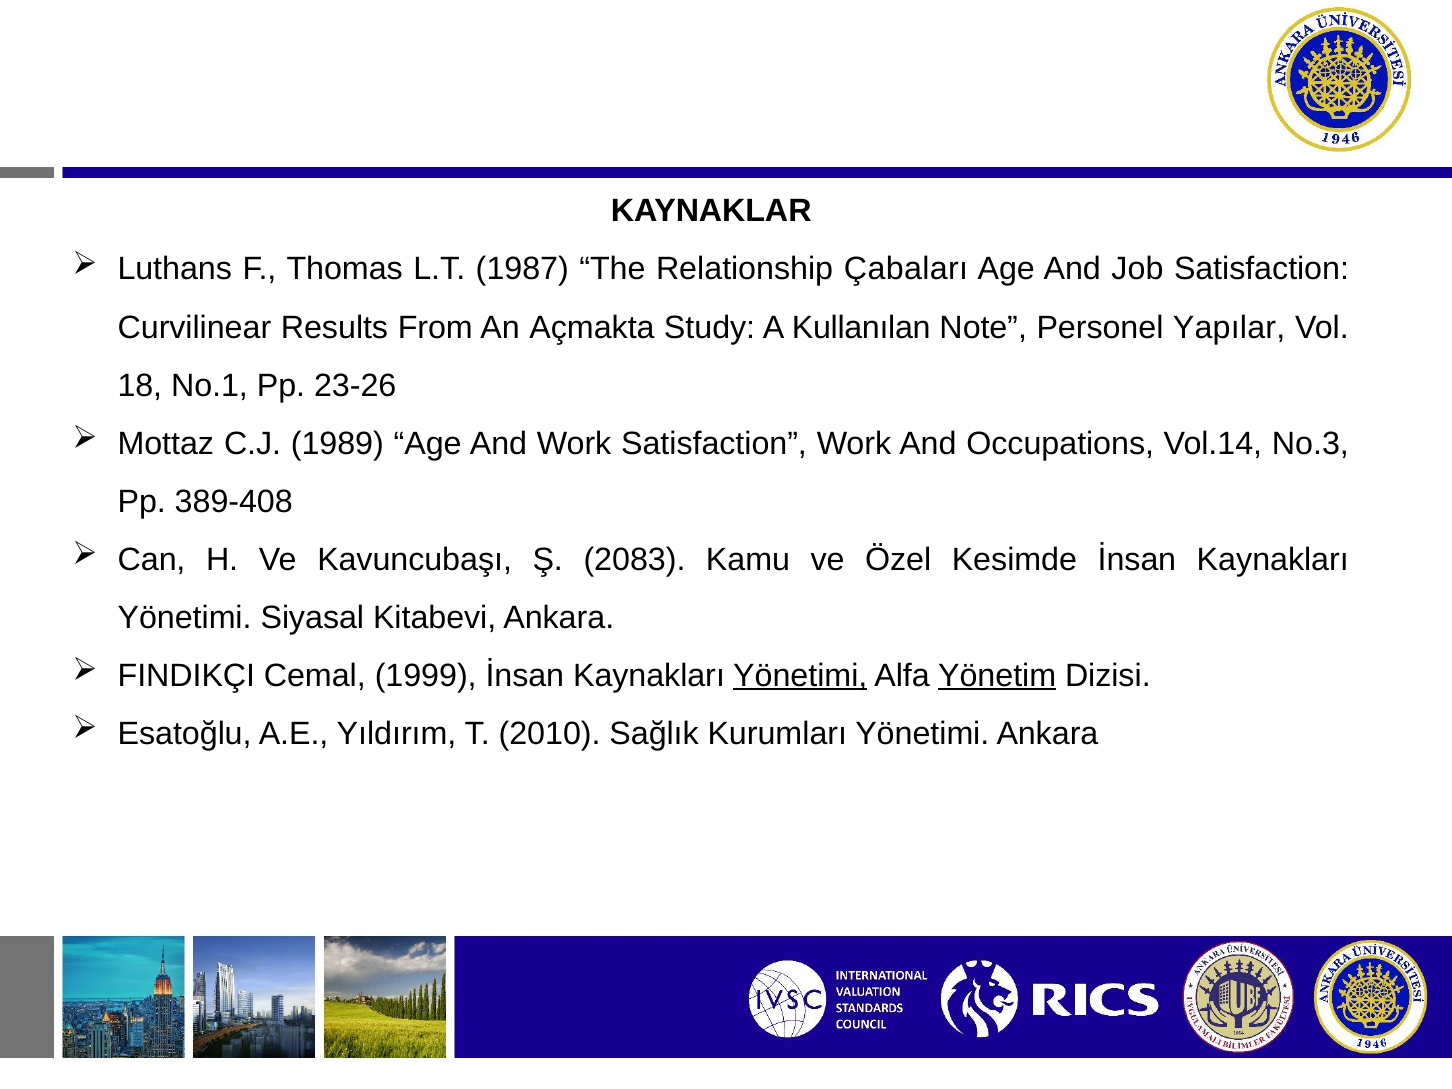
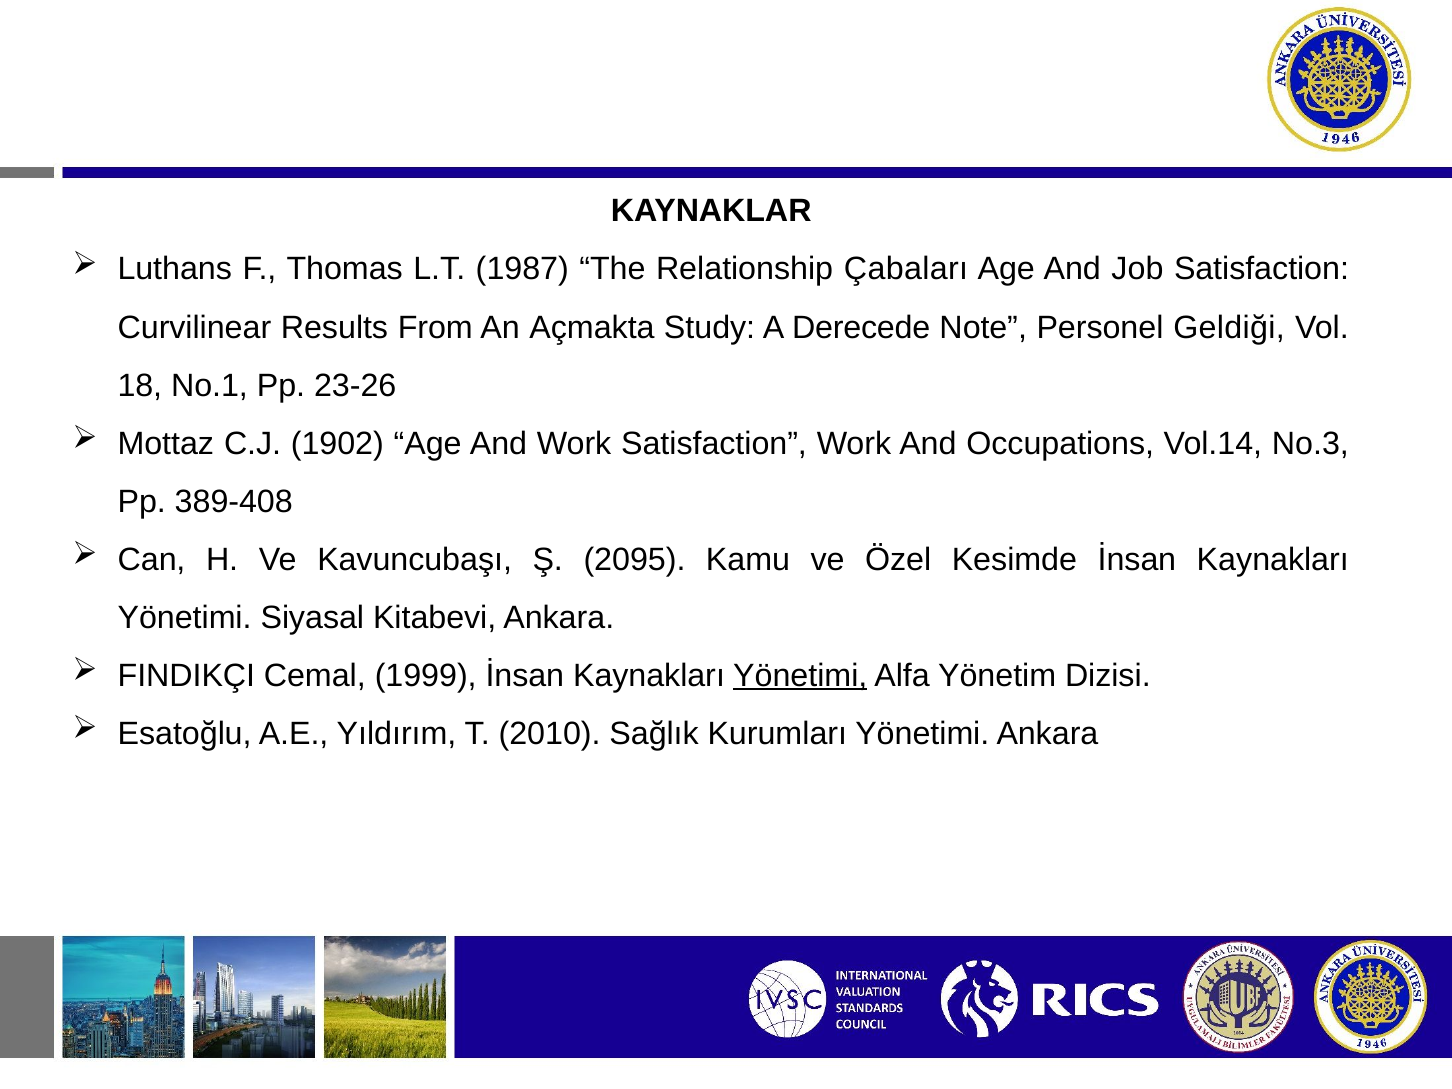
Kullanılan: Kullanılan -> Derecede
Yapılar: Yapılar -> Geldiği
1989: 1989 -> 1902
2083: 2083 -> 2095
Yönetim underline: present -> none
